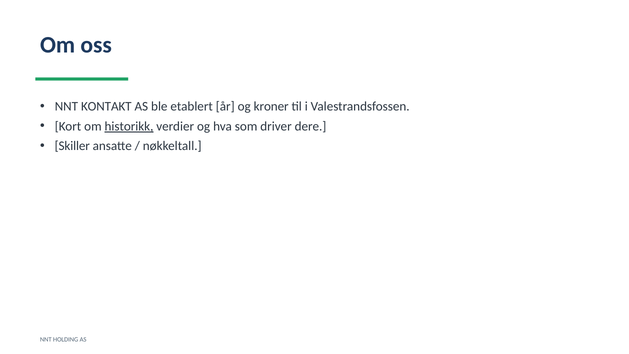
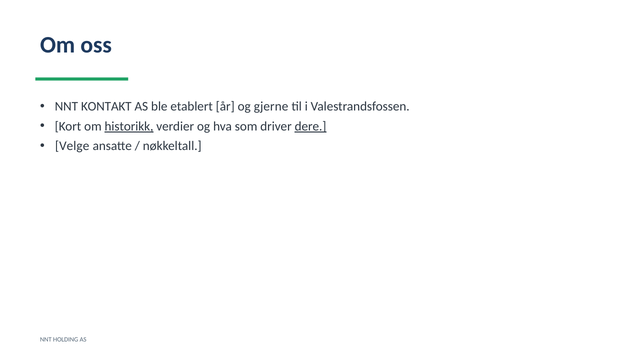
kroner: kroner -> gjerne
dere underline: none -> present
Skiller: Skiller -> Velge
